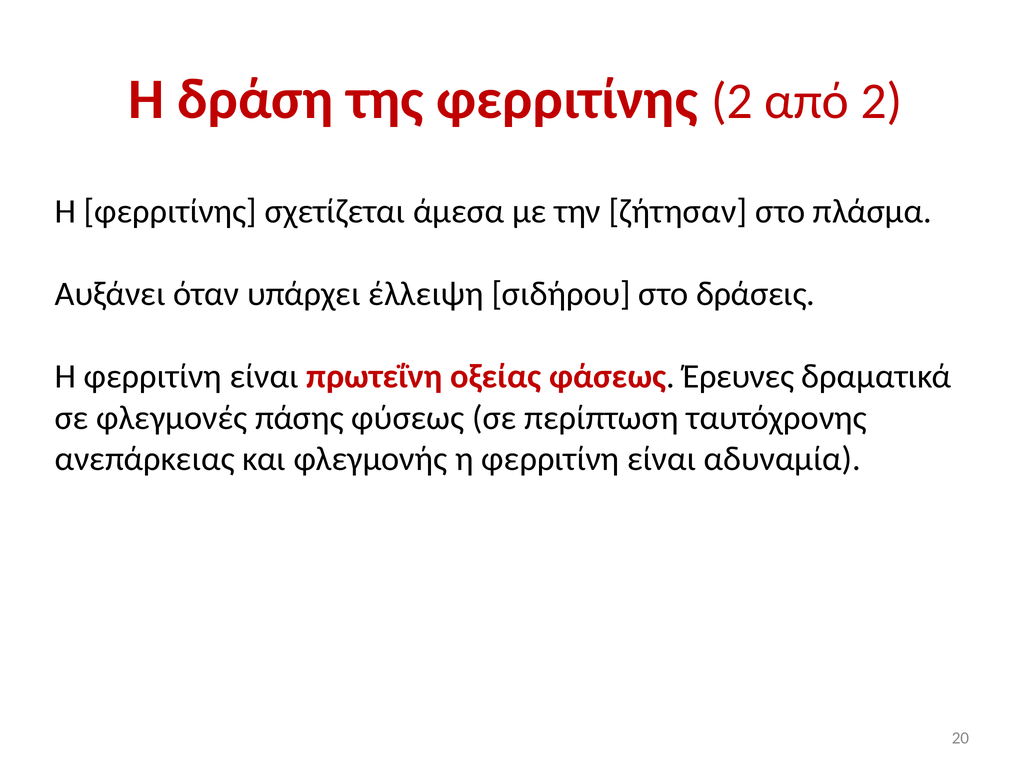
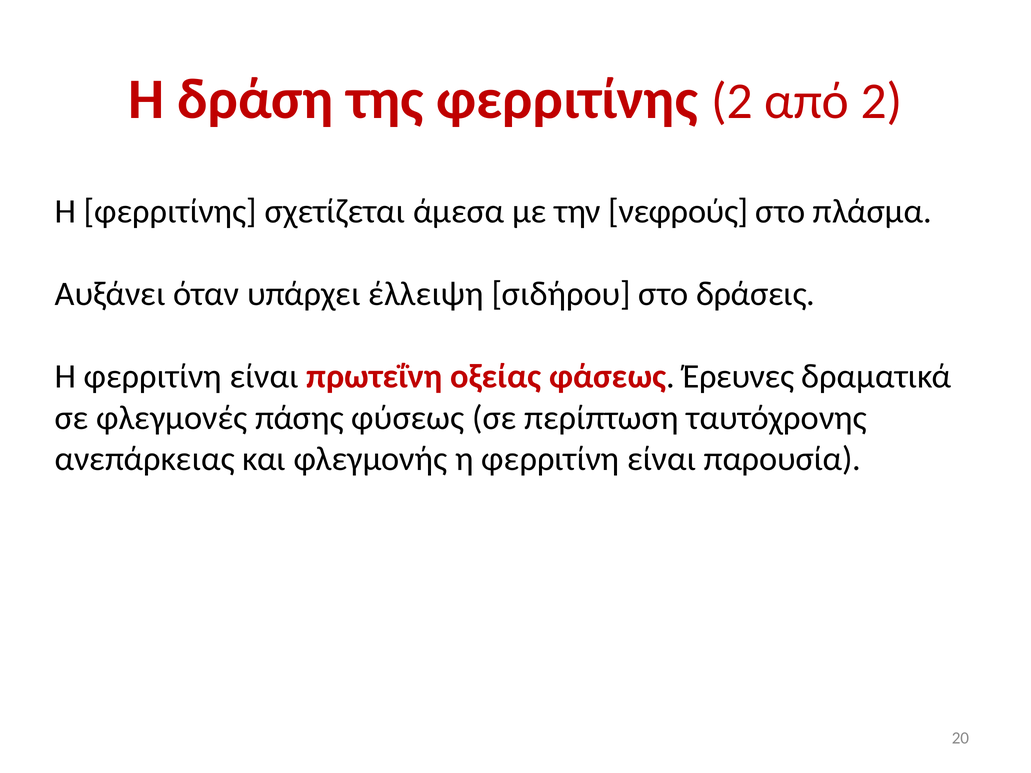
ζήτησαν: ζήτησαν -> νεφρούς
αδυναμία: αδυναμία -> παρουσία
